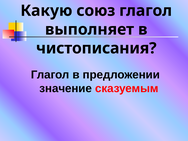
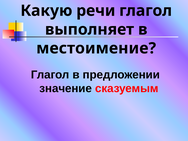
союз: союз -> речи
чистописания: чистописания -> местоимение
